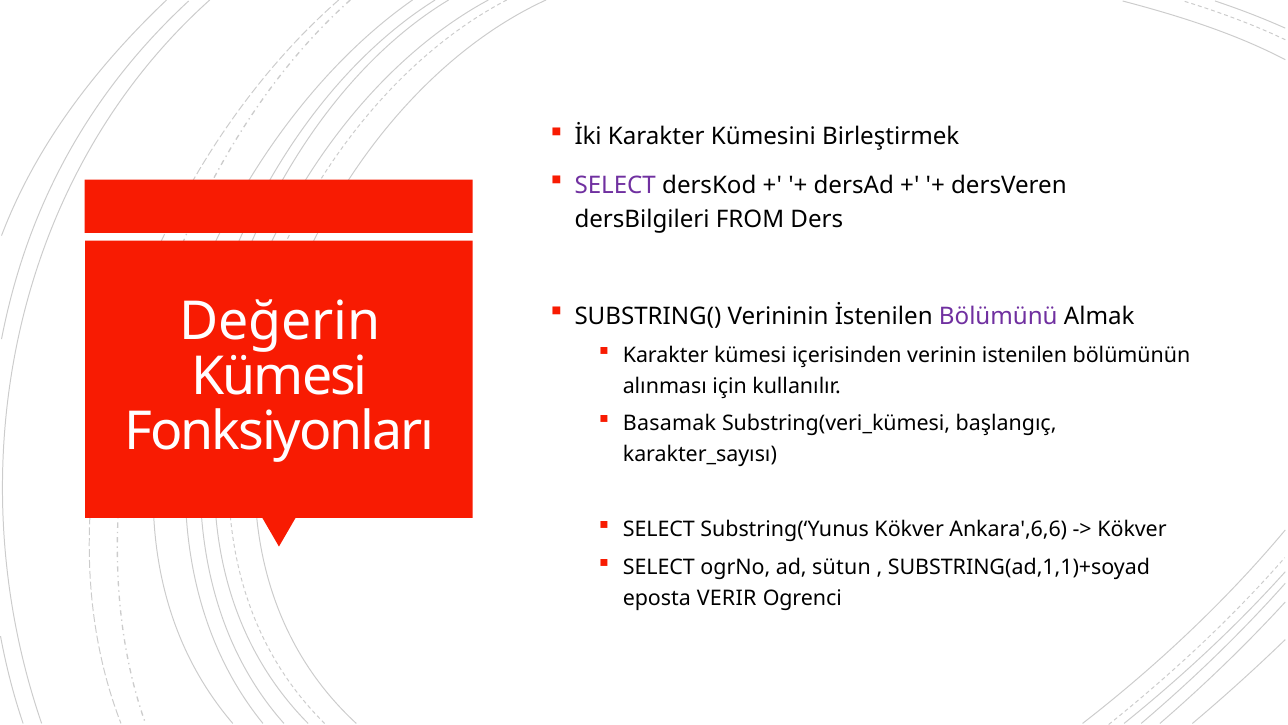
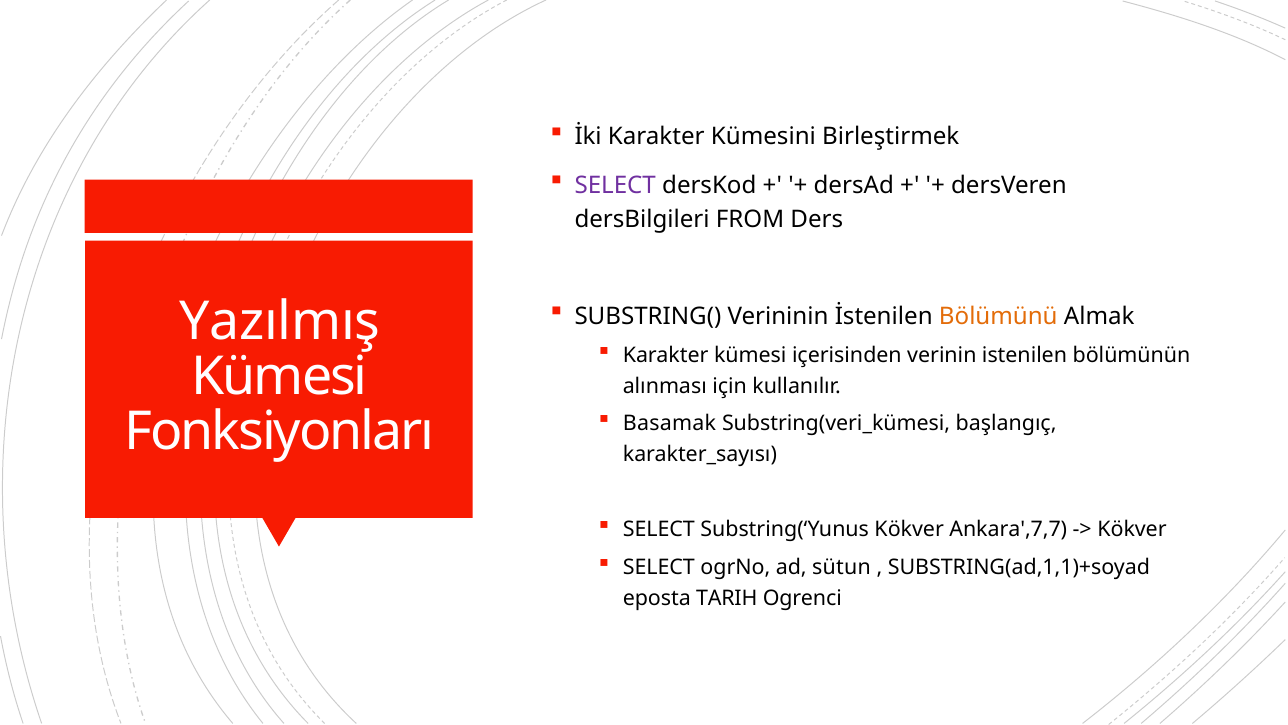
Bölümünü colour: purple -> orange
Değerin: Değerin -> Yazılmış
Ankara',6,6: Ankara',6,6 -> Ankara',7,7
VERIR: VERIR -> TARIH
